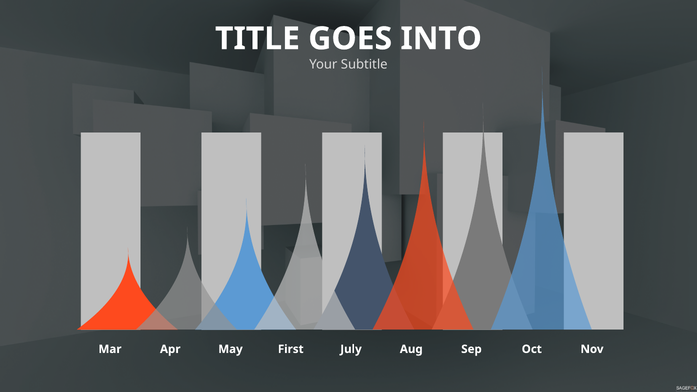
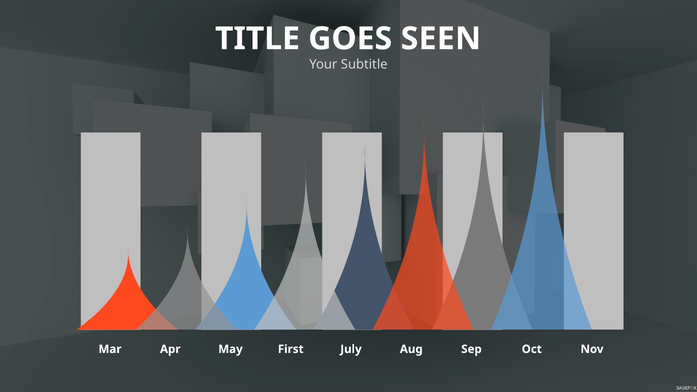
INTO: INTO -> SEEN
